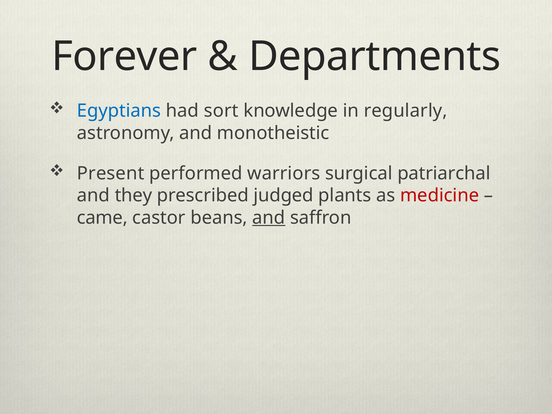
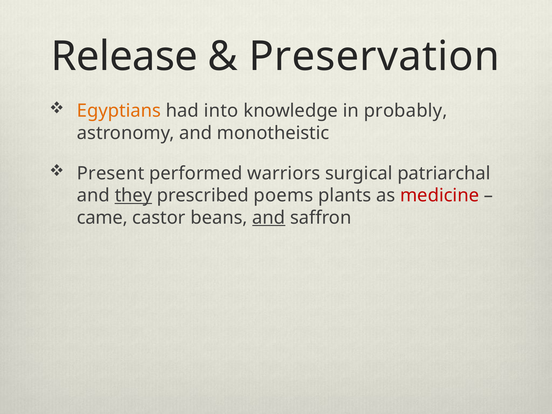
Forever: Forever -> Release
Departments: Departments -> Preservation
Egyptians colour: blue -> orange
sort: sort -> into
regularly: regularly -> probably
they underline: none -> present
judged: judged -> poems
